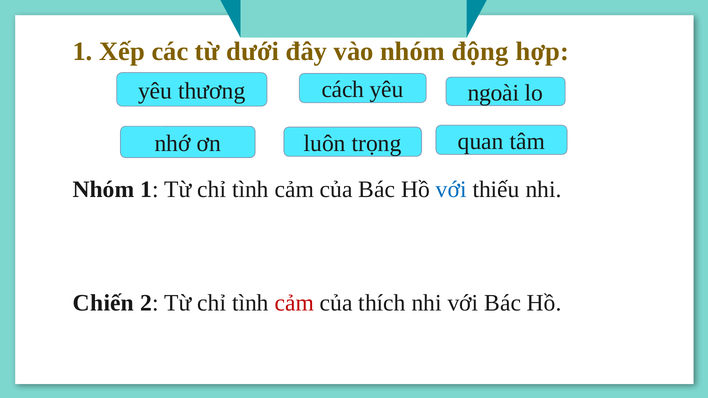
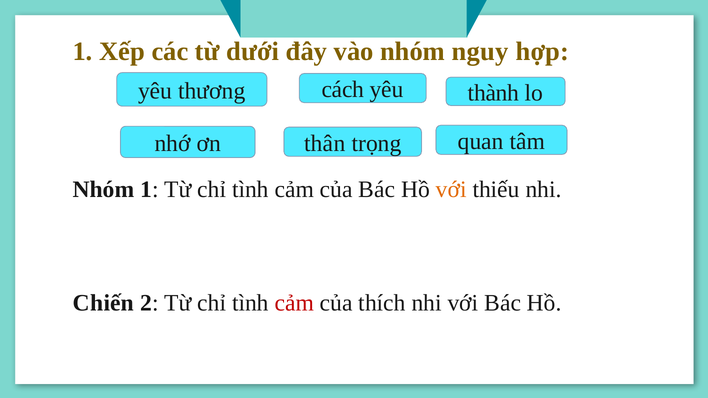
động: động -> nguy
ngoài: ngoài -> thành
luôn: luôn -> thân
với at (451, 190) colour: blue -> orange
